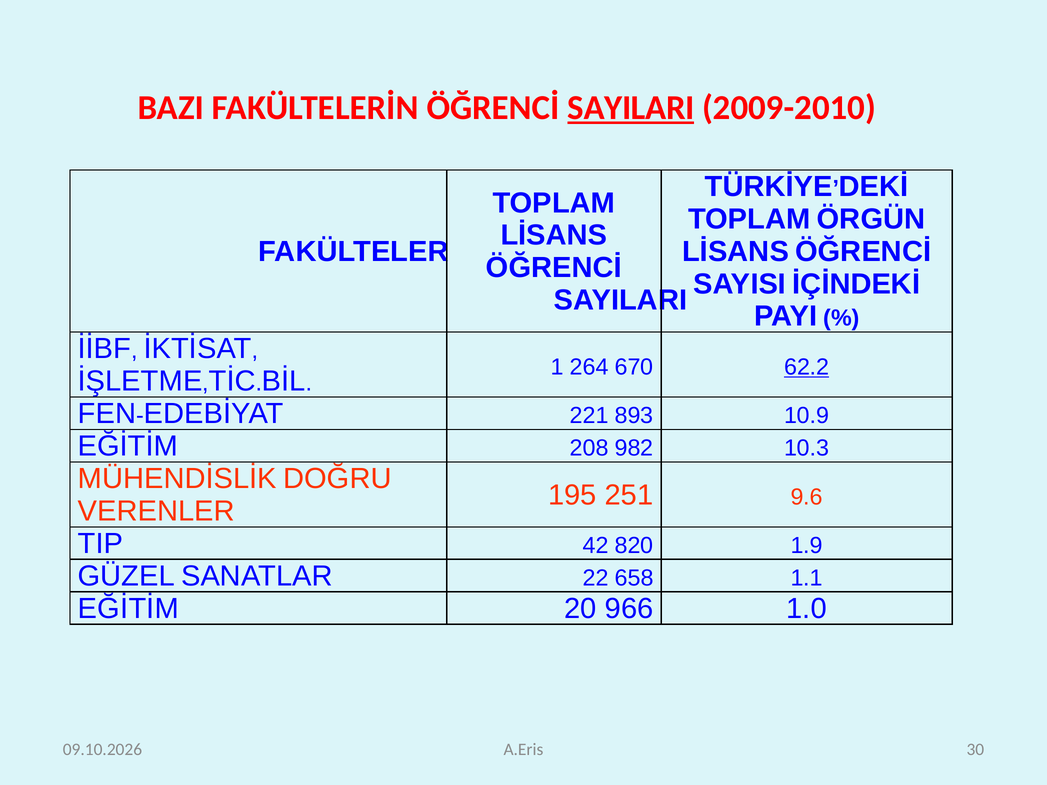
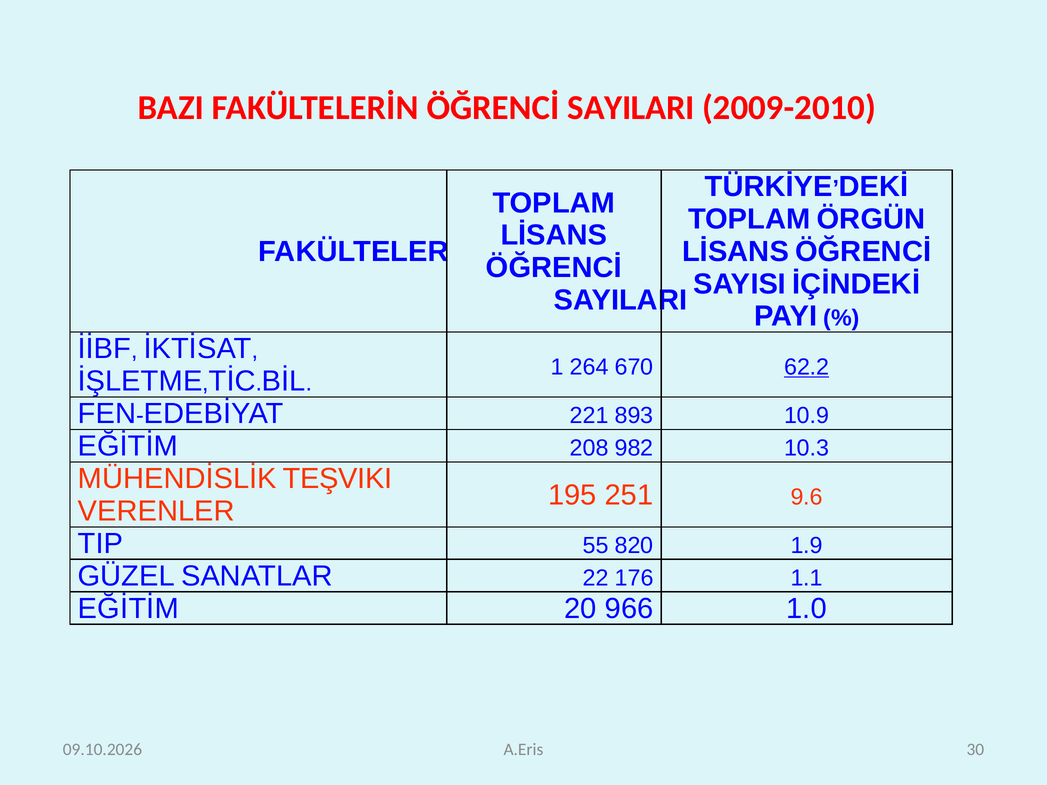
SAYILARI at (631, 108) underline: present -> none
DOĞRU: DOĞRU -> TEŞVIKI
42: 42 -> 55
658: 658 -> 176
